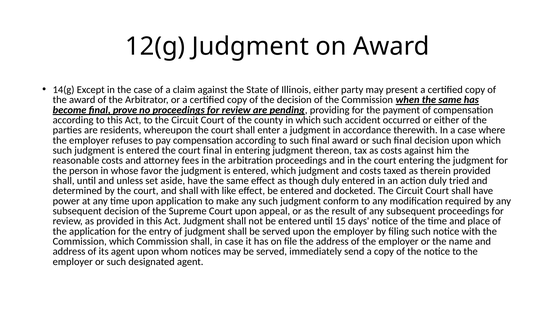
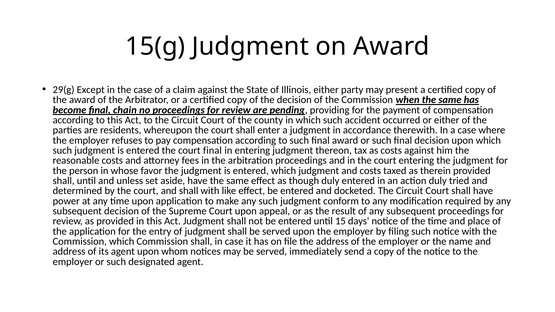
12(g: 12(g -> 15(g
14(g: 14(g -> 29(g
prove: prove -> chain
